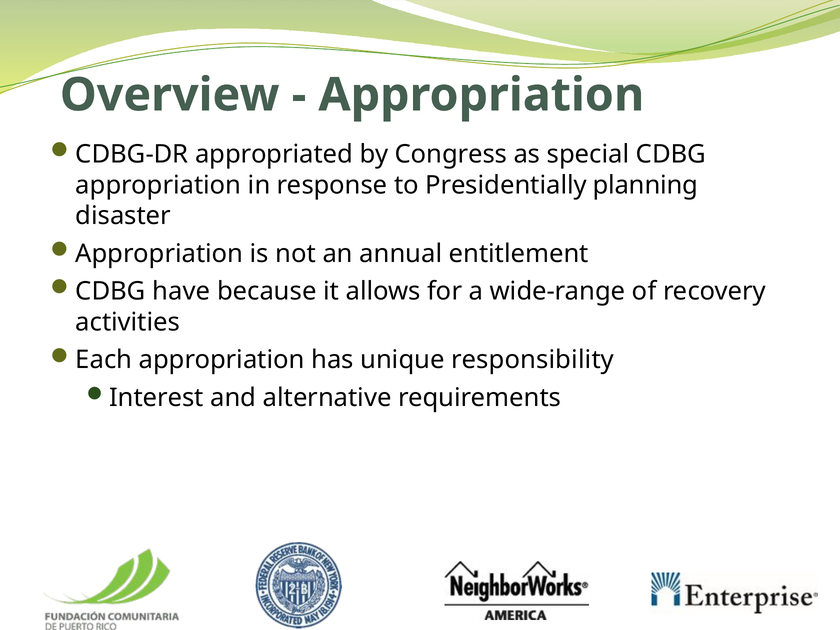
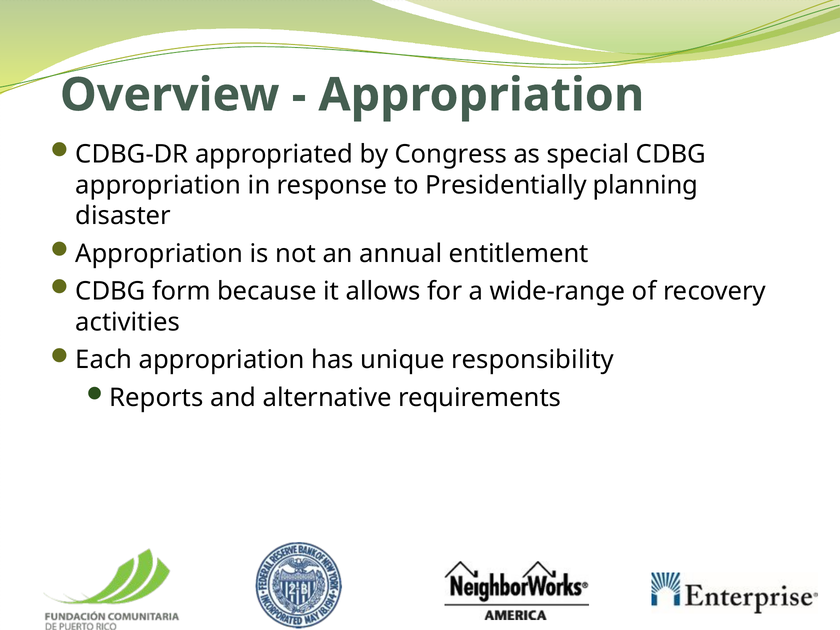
have: have -> form
Interest: Interest -> Reports
